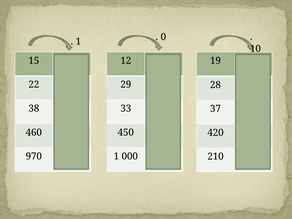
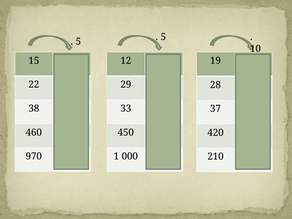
0 at (163, 37): 0 -> 5
1 at (78, 42): 1 -> 5
